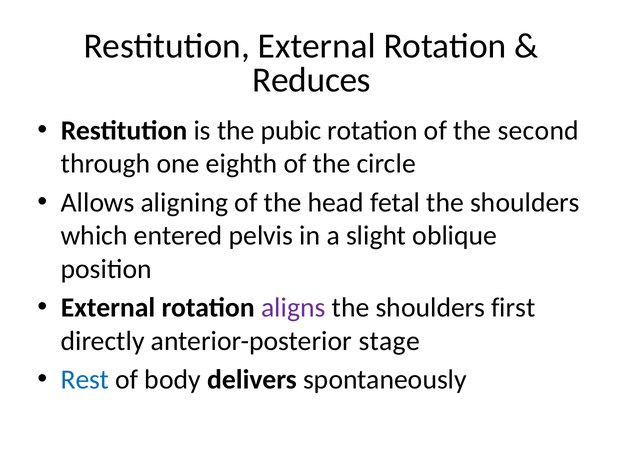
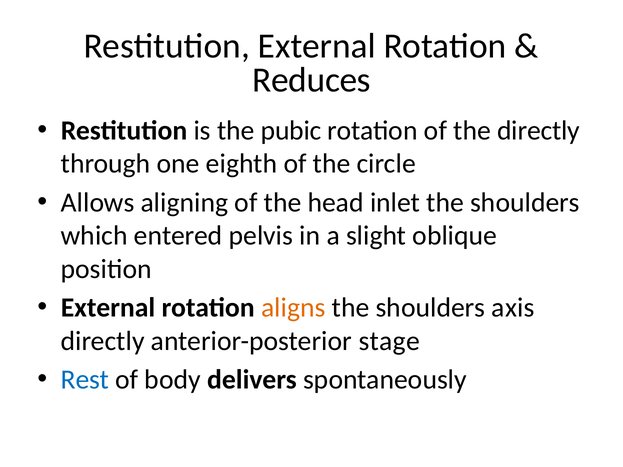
the second: second -> directly
fetal: fetal -> inlet
aligns colour: purple -> orange
first: first -> axis
